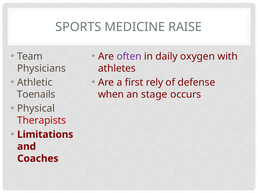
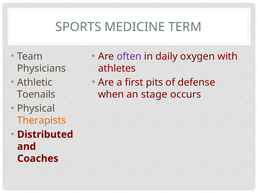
RAISE: RAISE -> TERM
rely: rely -> pits
Therapists colour: red -> orange
Limitations: Limitations -> Distributed
